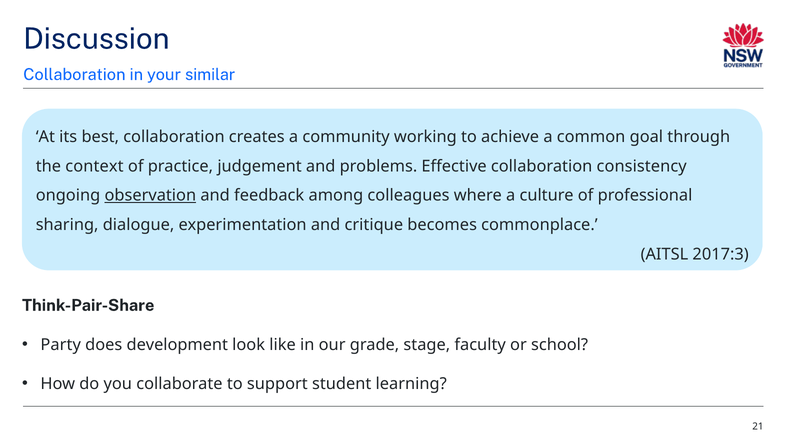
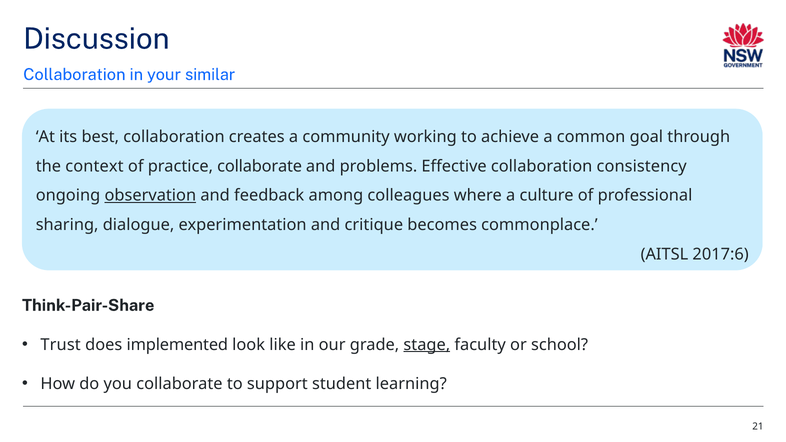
practice judgement: judgement -> collaborate
2017:3: 2017:3 -> 2017:6
Party: Party -> Trust
development: development -> implemented
stage underline: none -> present
